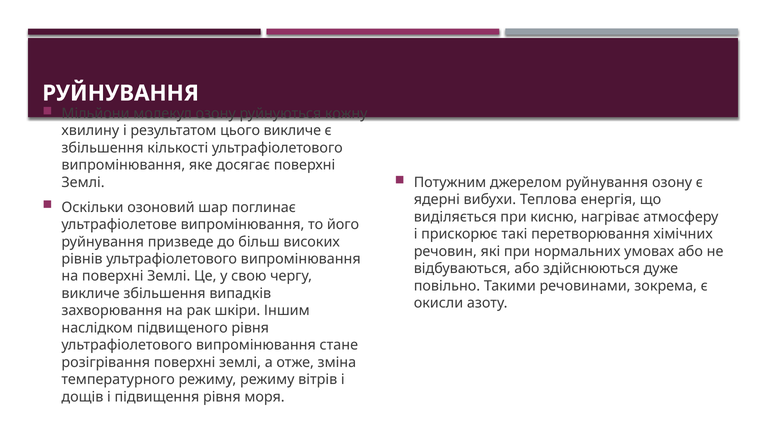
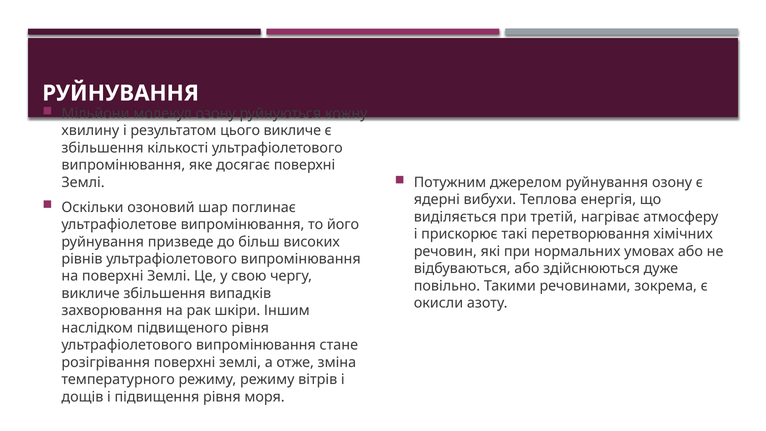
кисню: кисню -> третій
